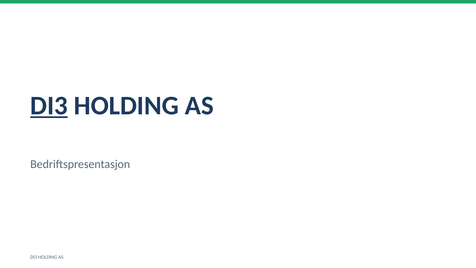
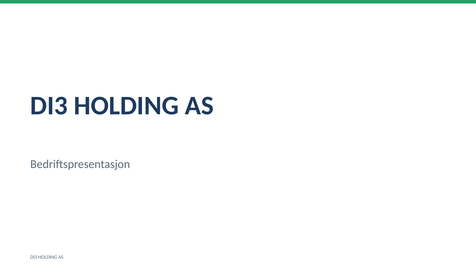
DI3 at (49, 106) underline: present -> none
